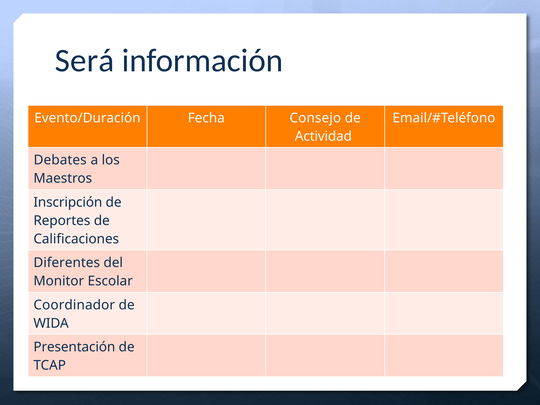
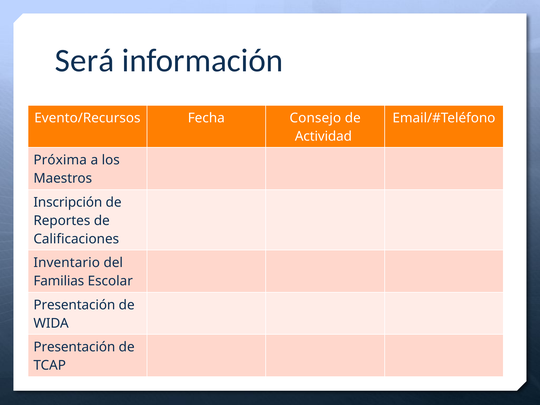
Evento/Duración: Evento/Duración -> Evento/Recursos
Debates: Debates -> Próxima
Diferentes: Diferentes -> Inventario
Monitor: Monitor -> Familias
Coordinador at (74, 305): Coordinador -> Presentación
